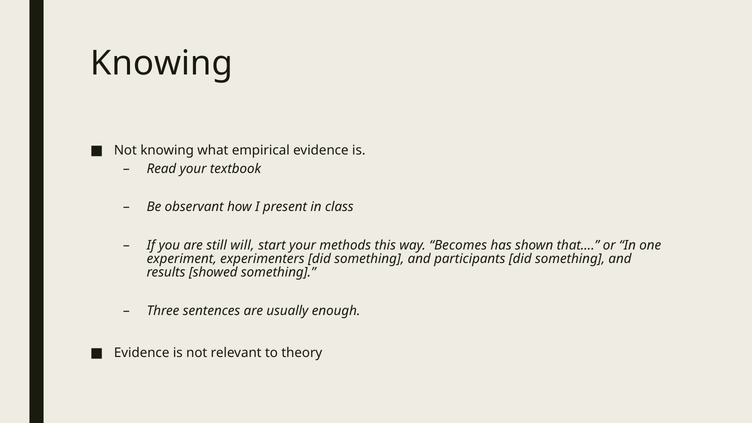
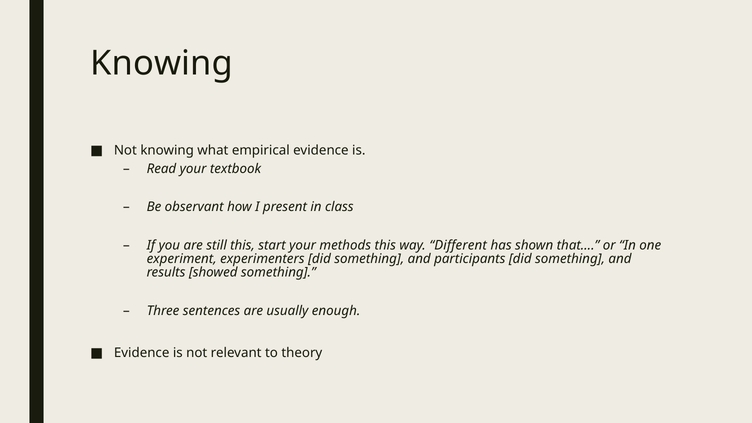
still will: will -> this
Becomes: Becomes -> Different
